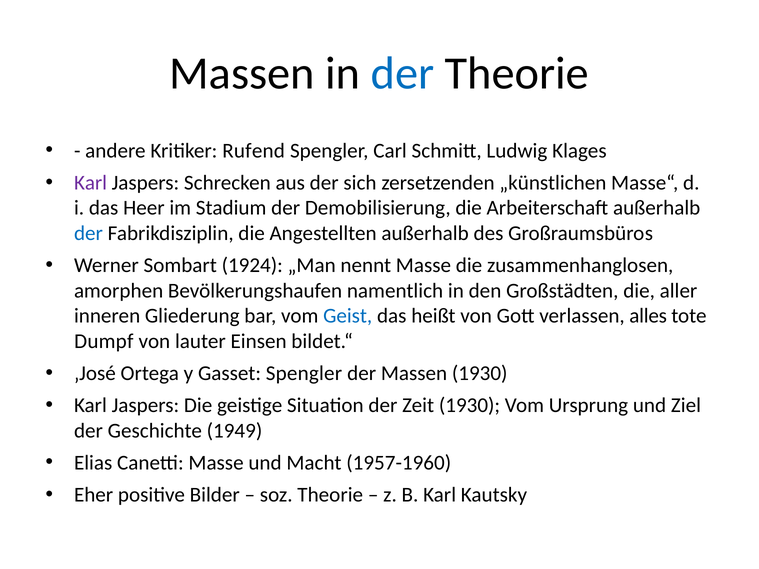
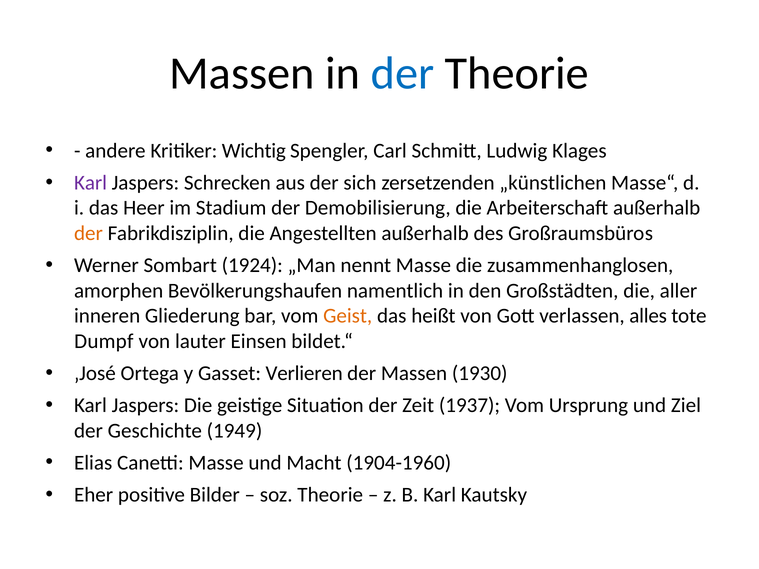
Rufend: Rufend -> Wichtig
der at (88, 233) colour: blue -> orange
Geist colour: blue -> orange
Gasset Spengler: Spengler -> Verlieren
Zeit 1930: 1930 -> 1937
1957-1960: 1957-1960 -> 1904-1960
